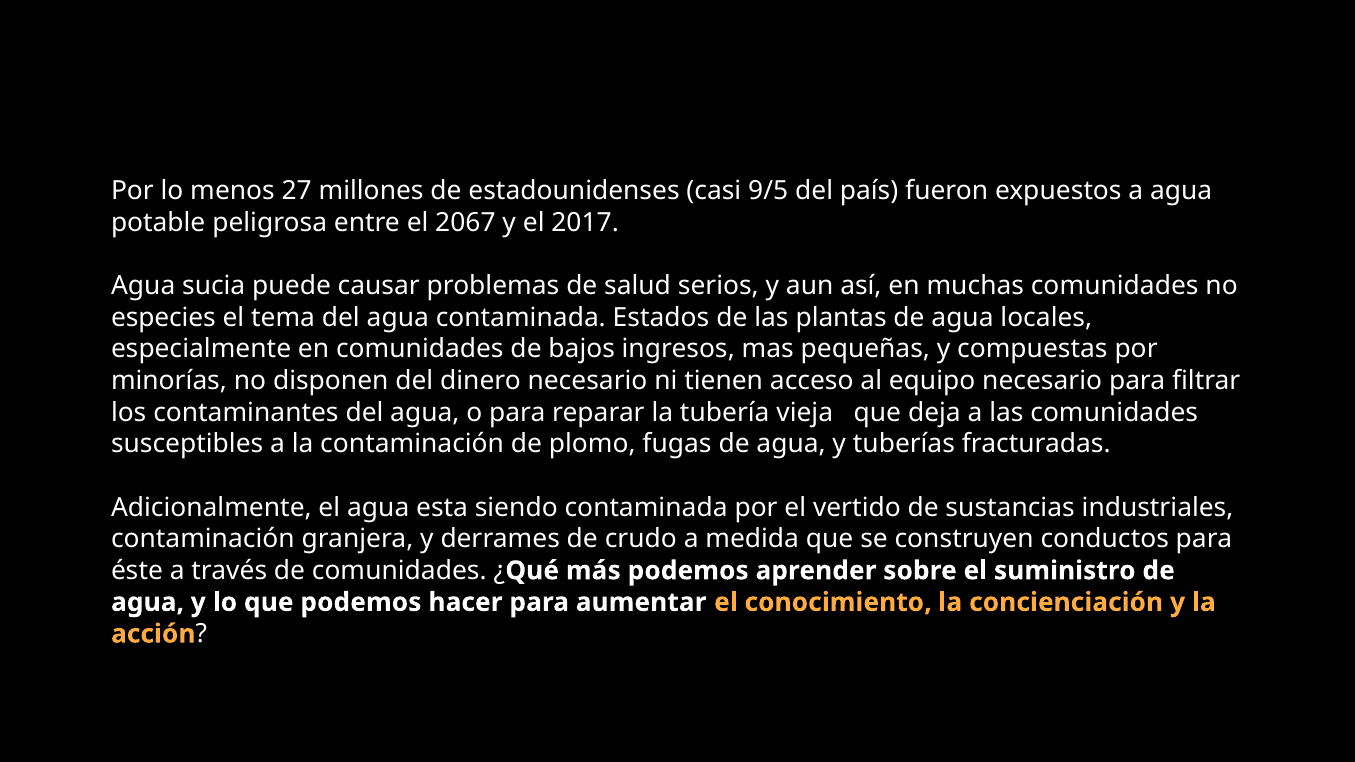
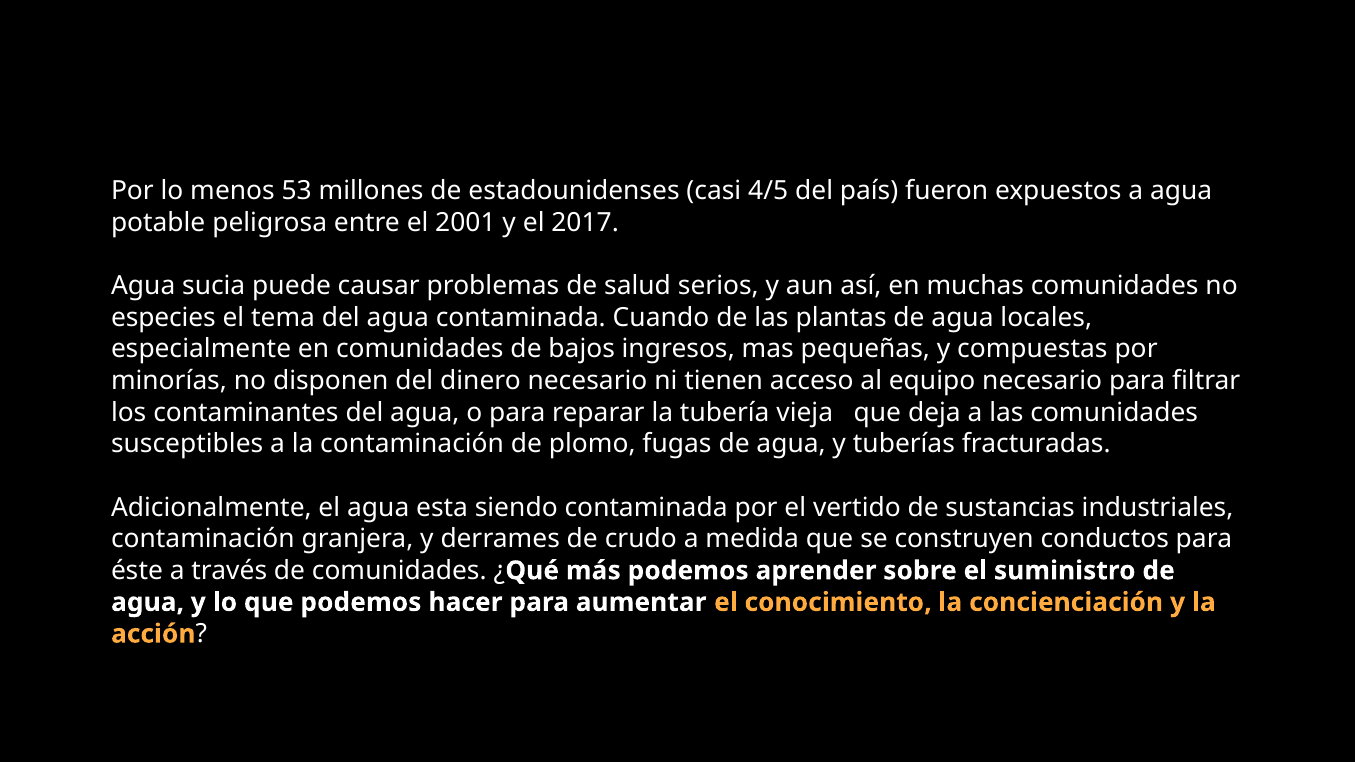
27: 27 -> 53
9/5: 9/5 -> 4/5
2067: 2067 -> 2001
Estados: Estados -> Cuando
